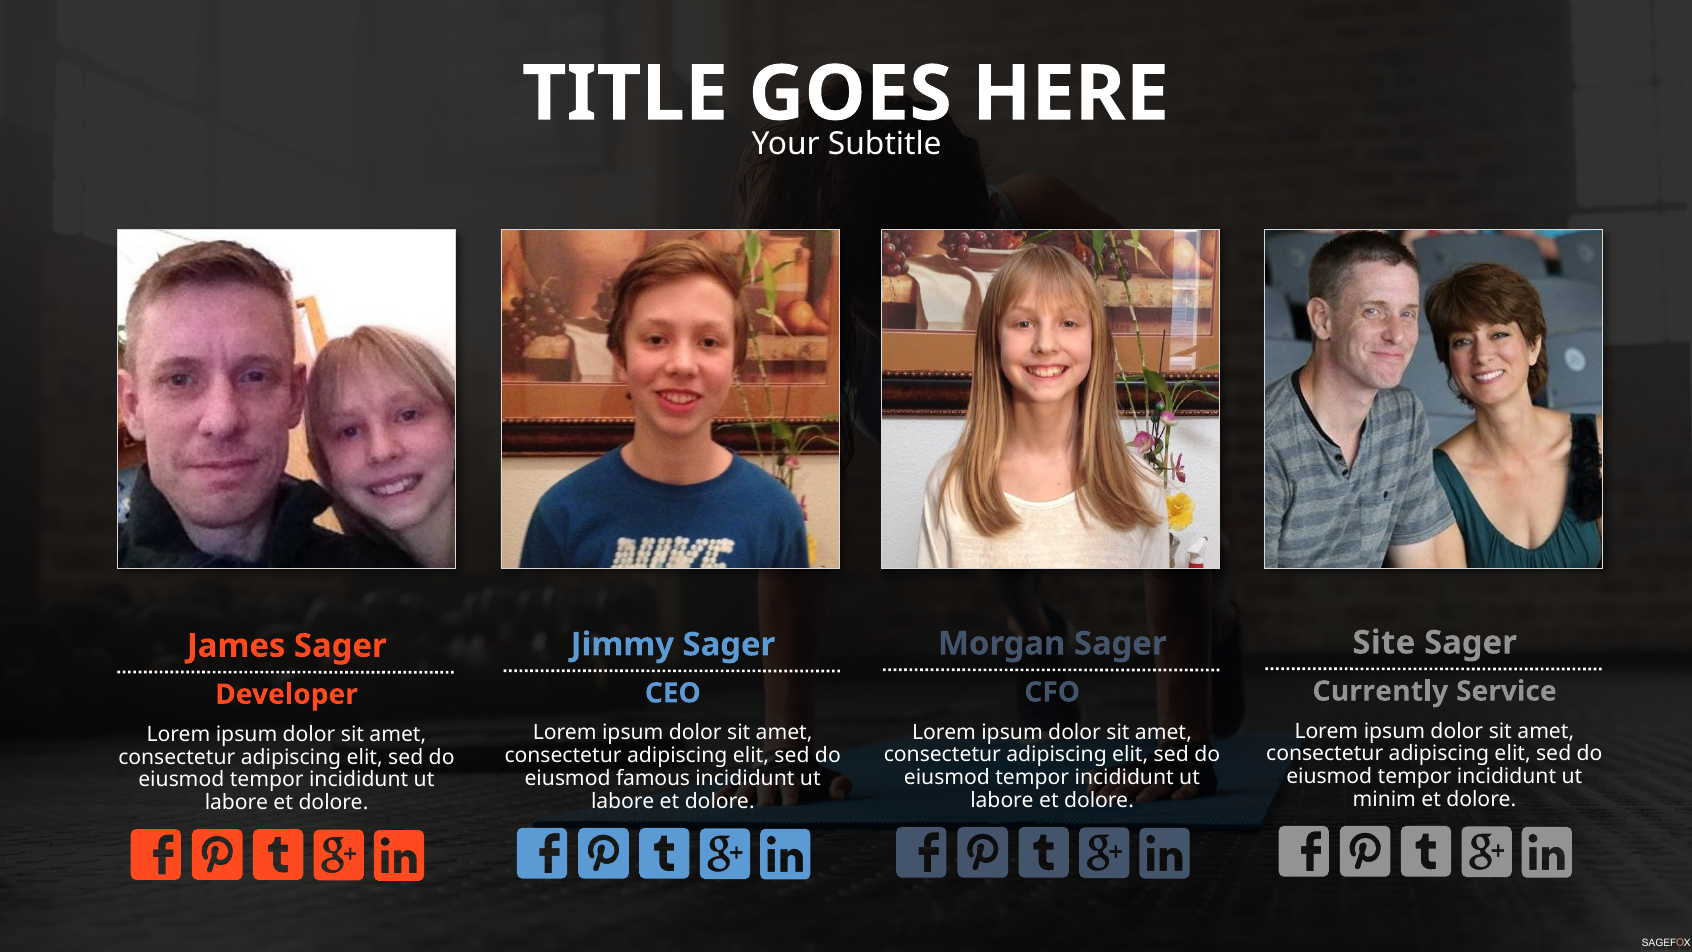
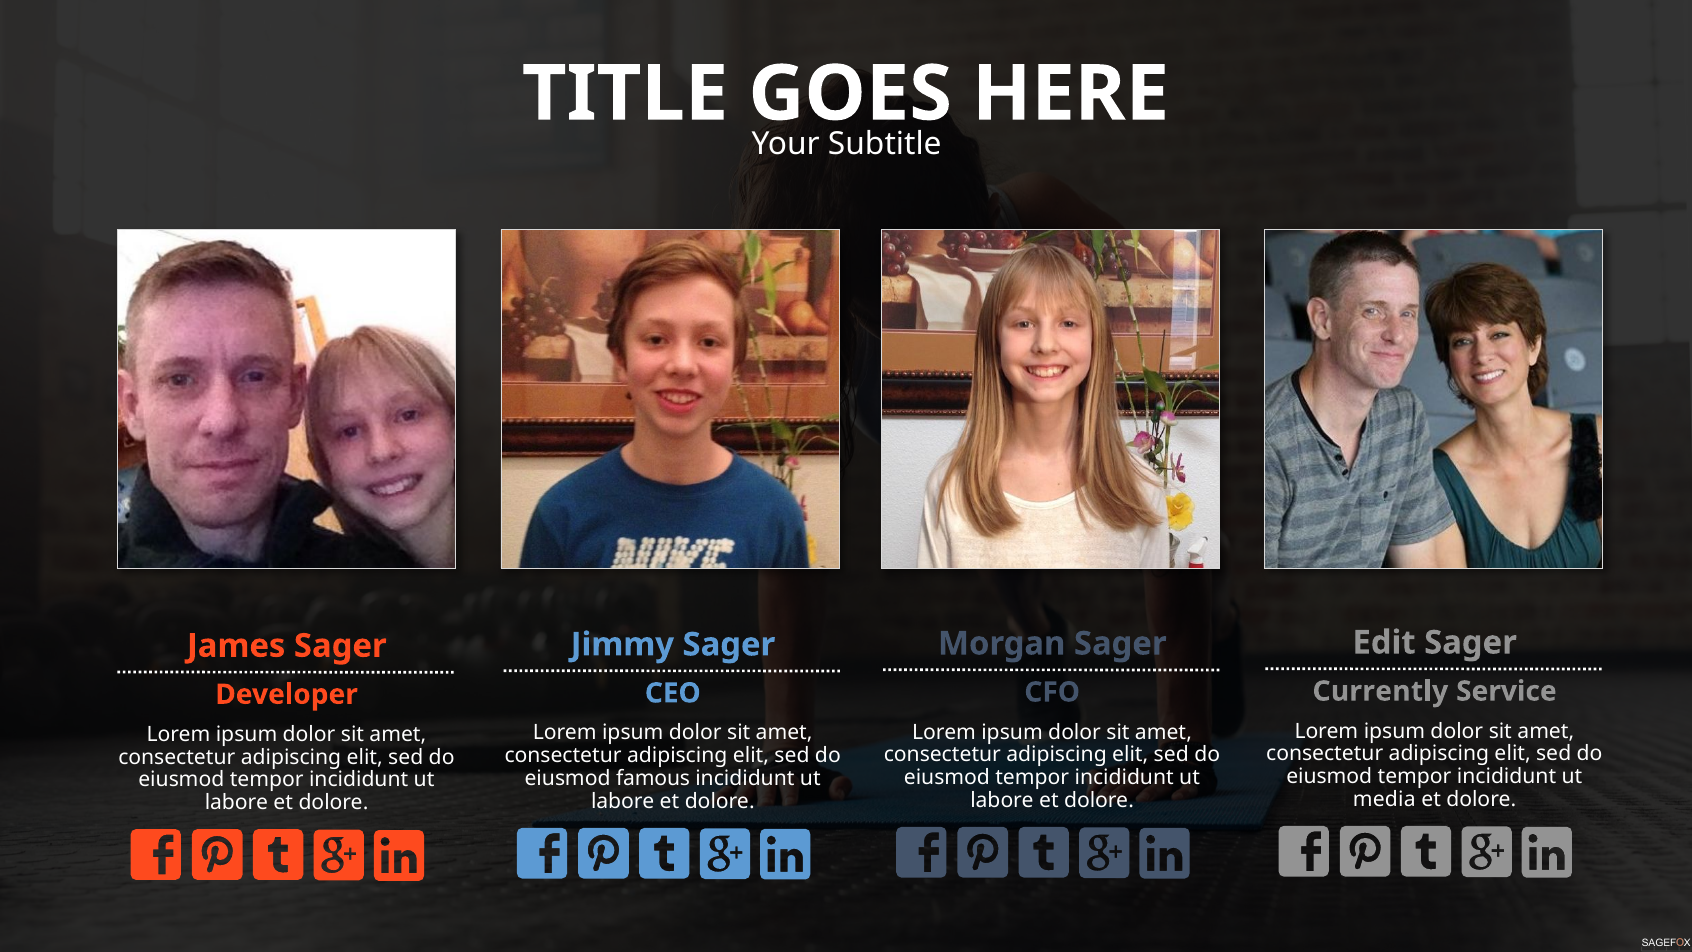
Site: Site -> Edit
minim: minim -> media
